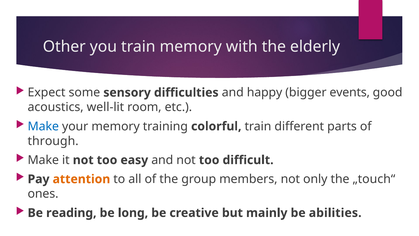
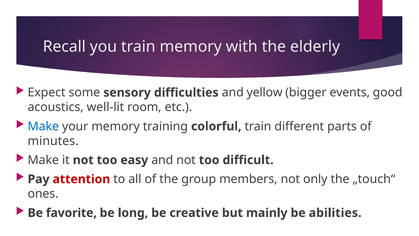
Other: Other -> Recall
happy: happy -> yellow
through: through -> minutes
attention colour: orange -> red
reading: reading -> favorite
